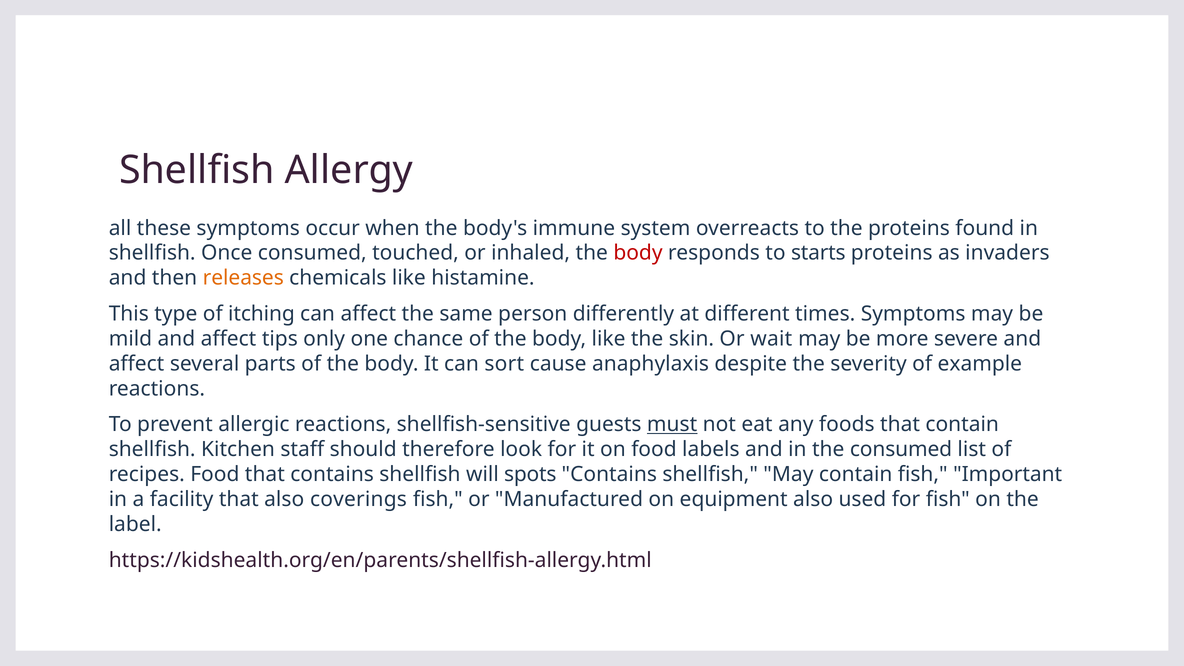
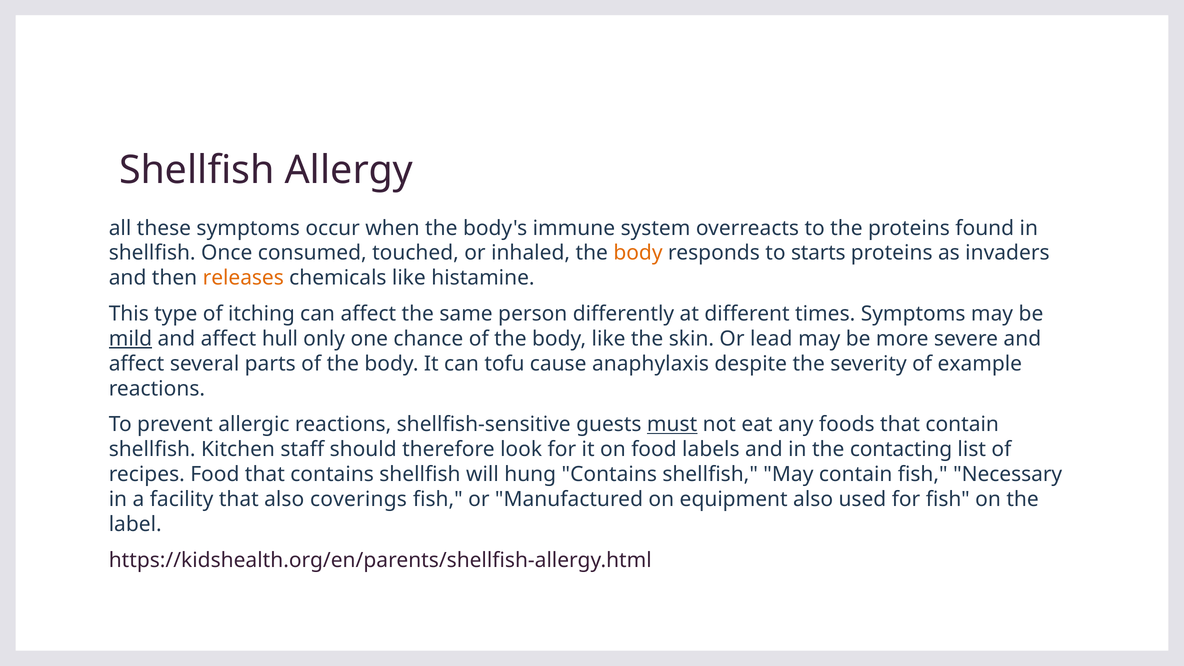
body at (638, 253) colour: red -> orange
mild underline: none -> present
tips: tips -> hull
wait: wait -> lead
sort: sort -> tofu
the consumed: consumed -> contacting
spots: spots -> hung
Important: Important -> Necessary
